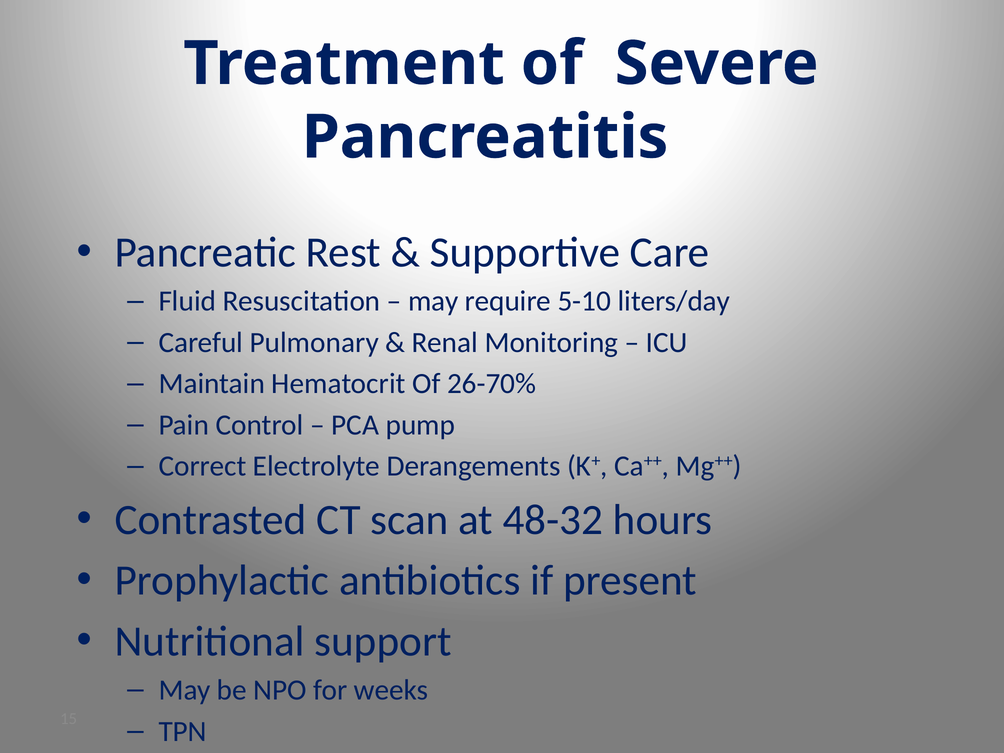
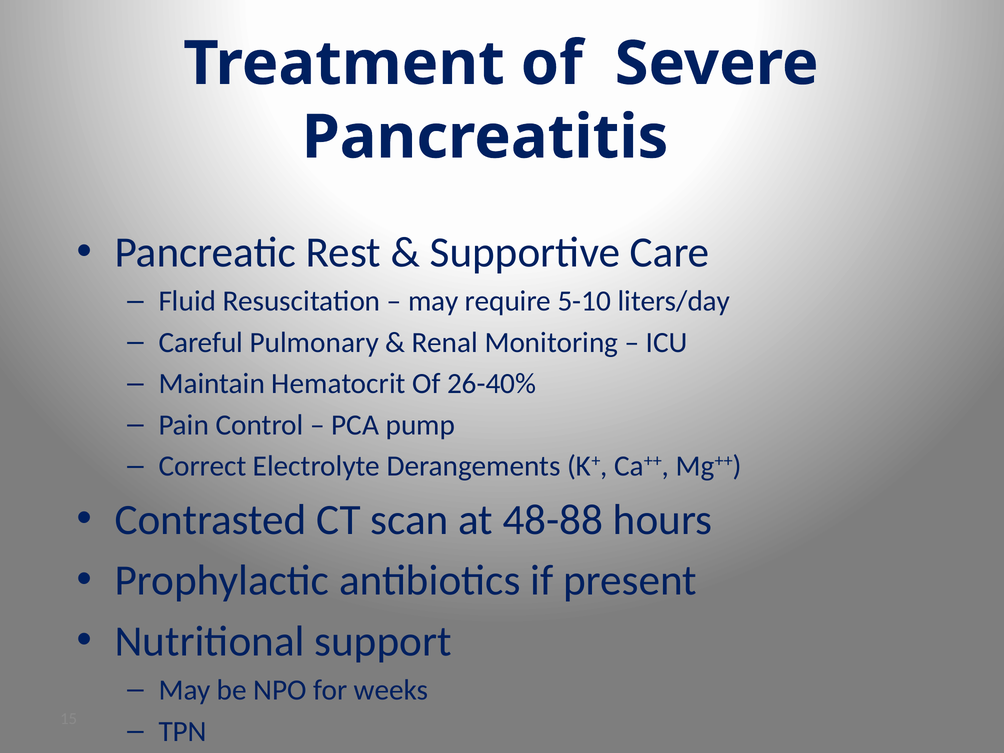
26-70%: 26-70% -> 26-40%
48-32: 48-32 -> 48-88
